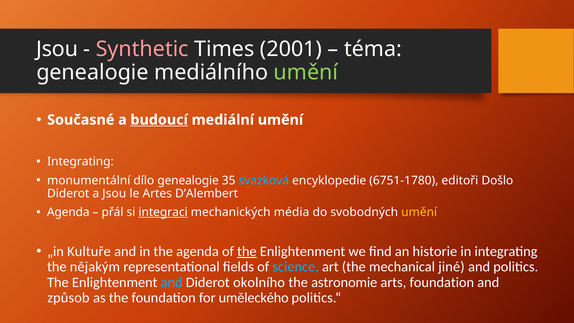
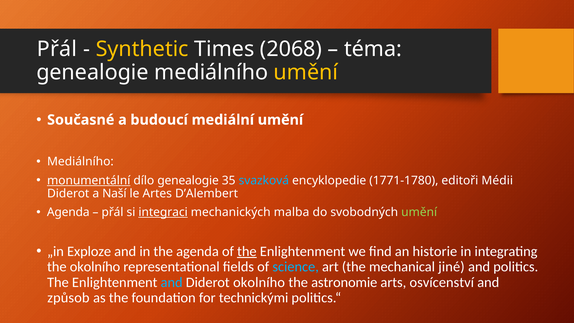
Jsou at (57, 49): Jsou -> Přál
Synthetic colour: pink -> yellow
2001: 2001 -> 2068
umění at (306, 72) colour: light green -> yellow
budoucí underline: present -> none
Integrating at (80, 162): Integrating -> Mediálního
monumentální underline: none -> present
6751-1780: 6751-1780 -> 1771-1780
Došlo: Došlo -> Médii
a Jsou: Jsou -> Naší
média: média -> malba
umění at (419, 212) colour: yellow -> light green
Kultuře: Kultuře -> Exploze
the nějakým: nějakým -> okolního
arts foundation: foundation -> osvícenství
uměleckého: uměleckého -> technickými
